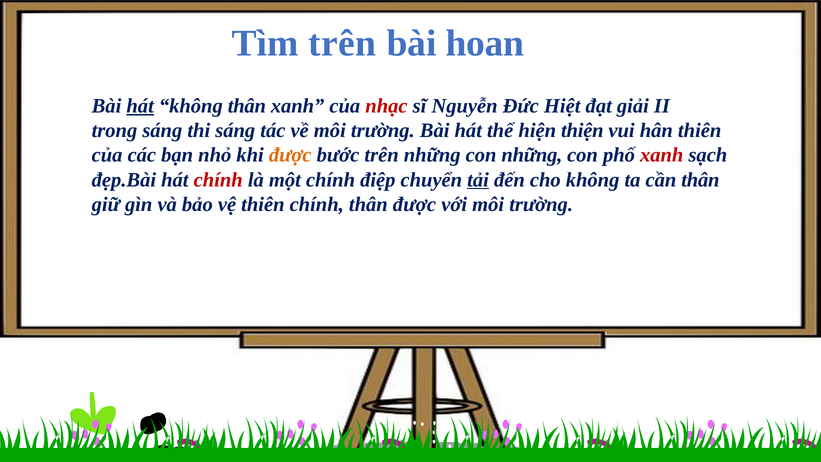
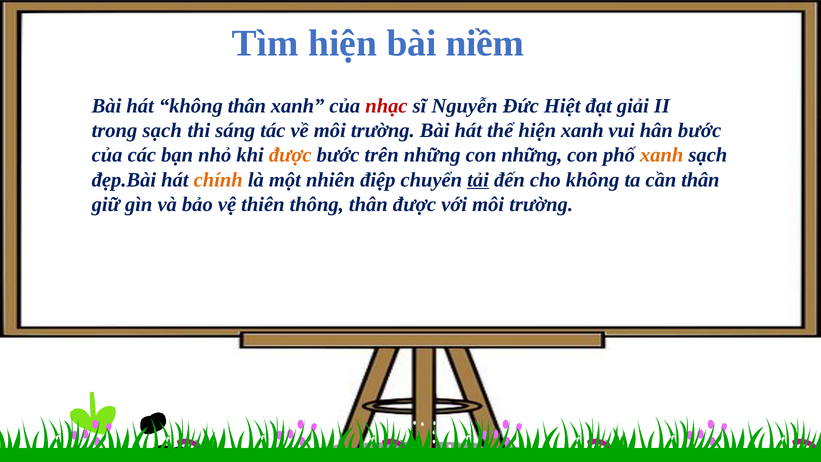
Tìm trên: trên -> hiện
hoan: hoan -> niềm
hát at (140, 106) underline: present -> none
trong sáng: sáng -> sạch
hiện thiện: thiện -> xanh
hân thiên: thiên -> bước
xanh at (662, 155) colour: red -> orange
chính at (218, 180) colour: red -> orange
một chính: chính -> nhiên
thiên chính: chính -> thông
